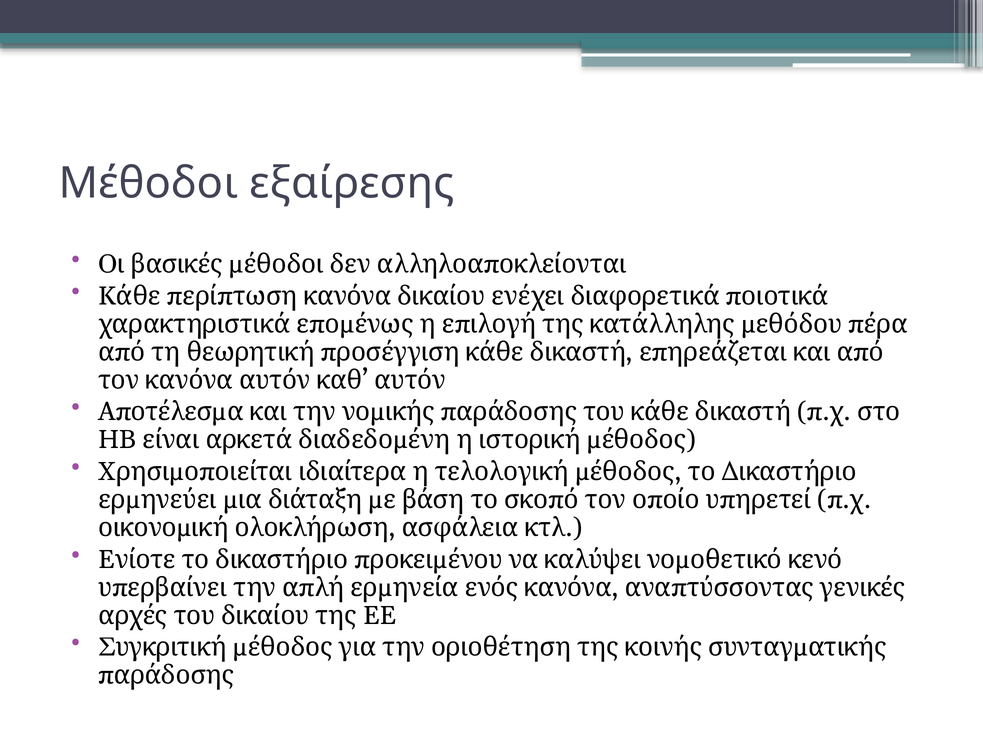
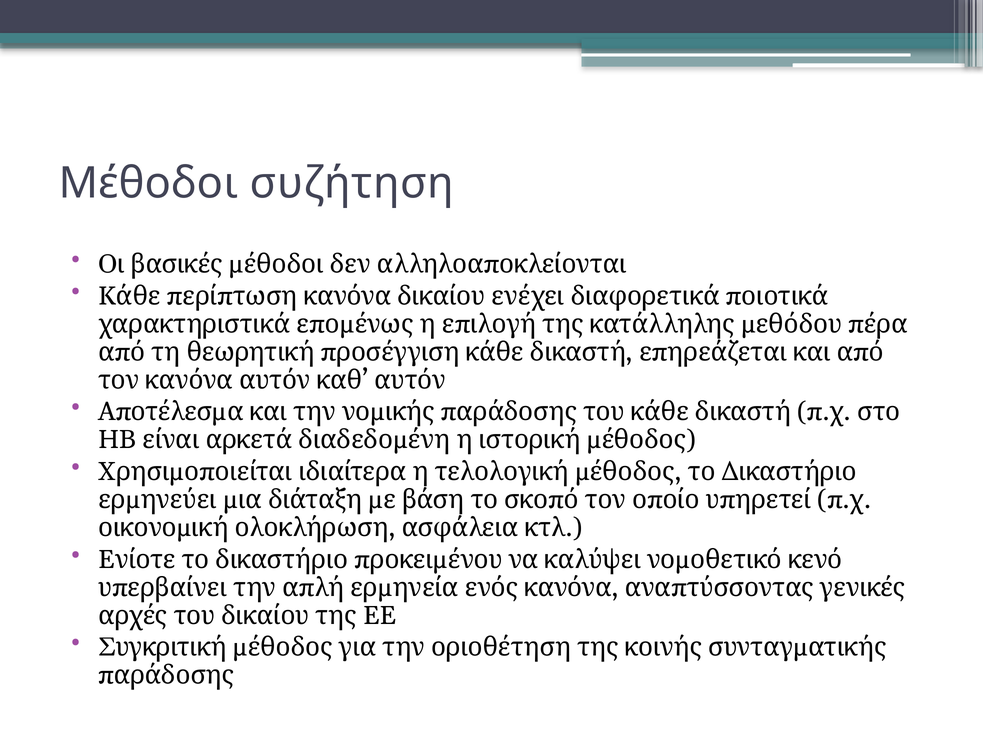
εξαίρεσης: εξαίρεσης -> συζήτηση
